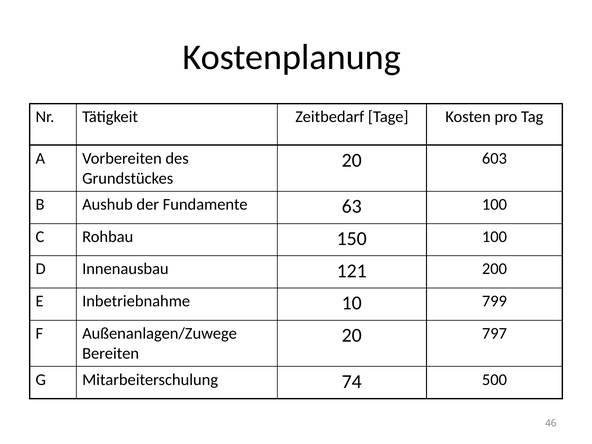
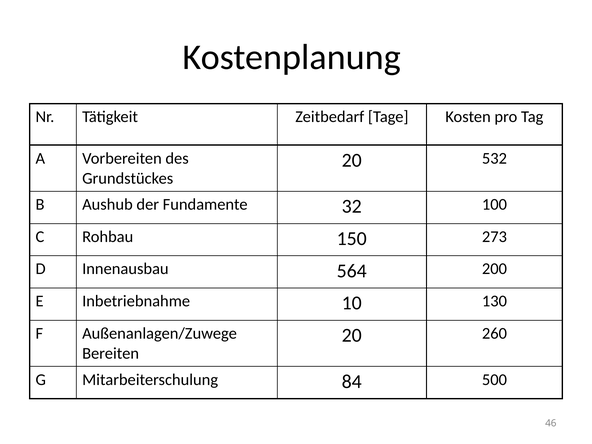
603: 603 -> 532
63: 63 -> 32
150 100: 100 -> 273
121: 121 -> 564
799: 799 -> 130
797: 797 -> 260
74: 74 -> 84
